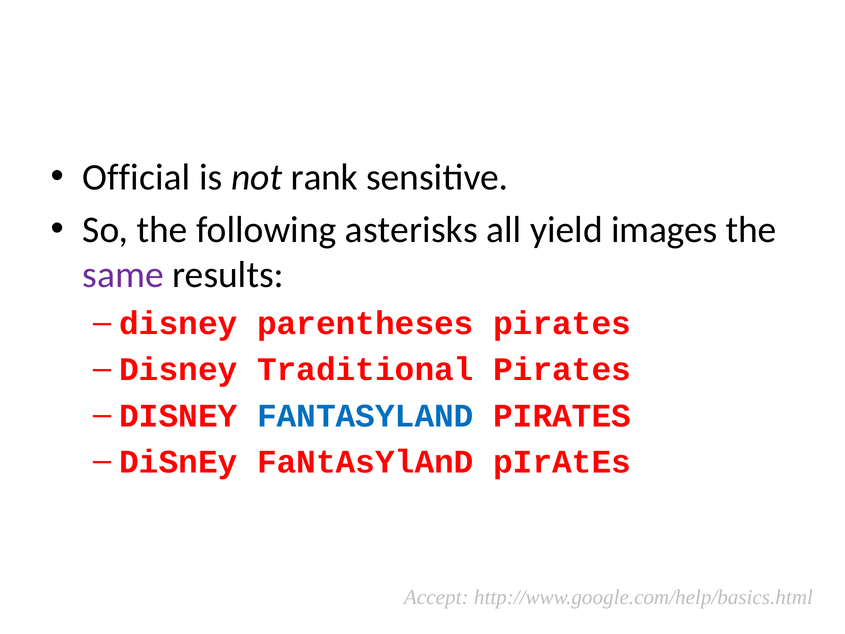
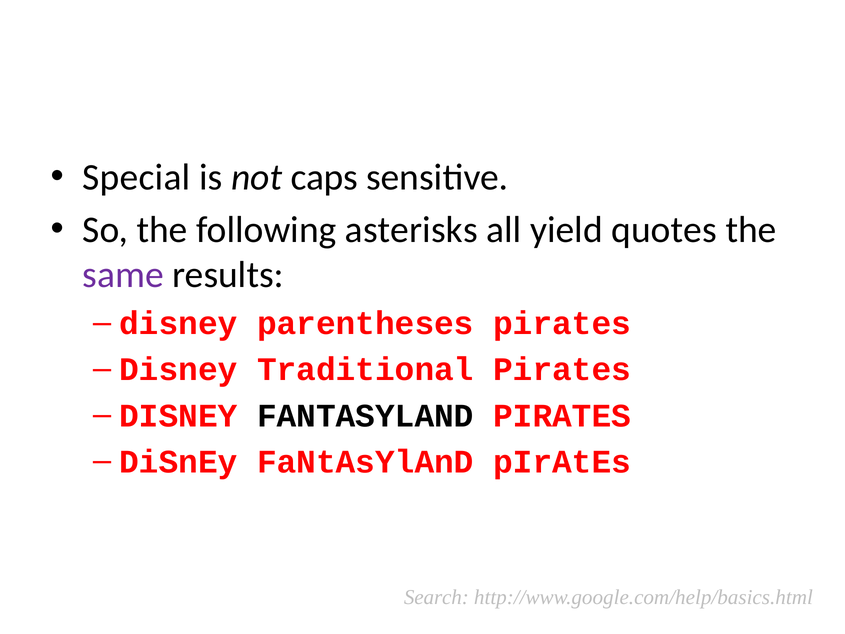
Official: Official -> Special
rank: rank -> caps
images: images -> quotes
FANTASYLAND at (365, 416) colour: blue -> black
Accept: Accept -> Search
